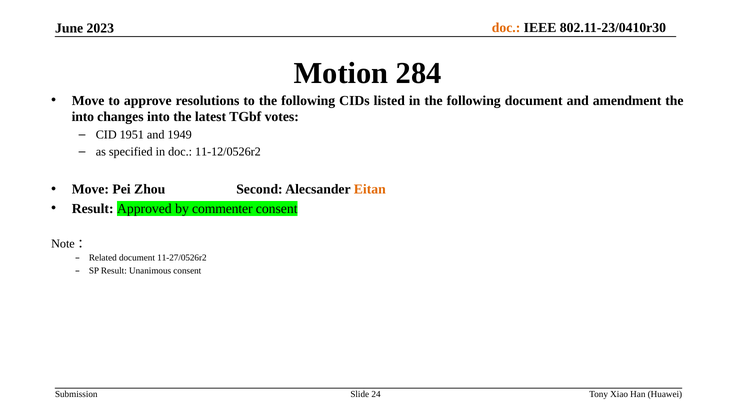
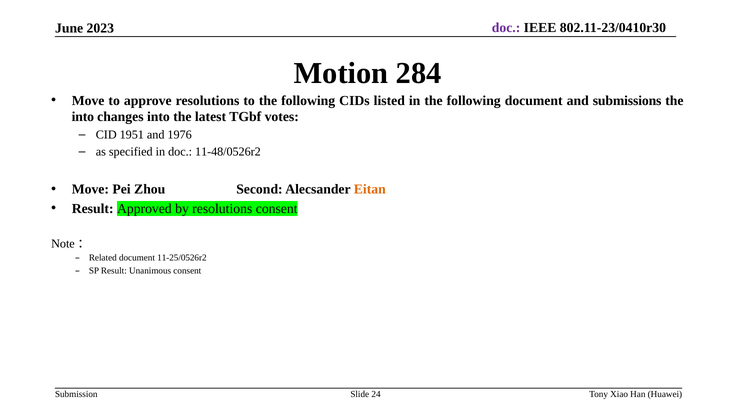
doc at (506, 28) colour: orange -> purple
amendment: amendment -> submissions
1949: 1949 -> 1976
11-12/0526r2: 11-12/0526r2 -> 11-48/0526r2
by commenter: commenter -> resolutions
11-27/0526r2: 11-27/0526r2 -> 11-25/0526r2
